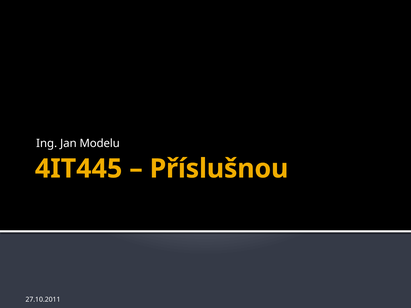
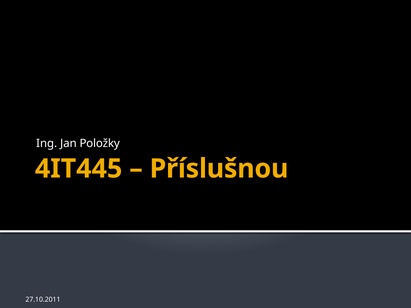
Modelu: Modelu -> Položky
